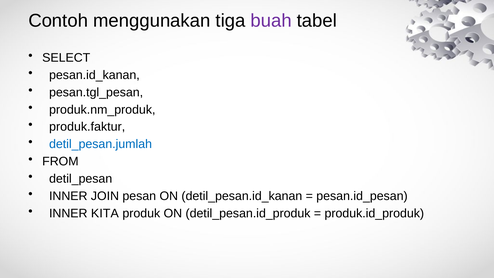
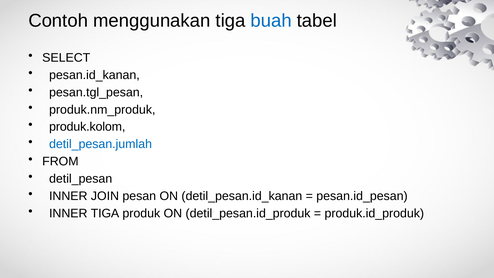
buah colour: purple -> blue
produk.faktur: produk.faktur -> produk.kolom
INNER KITA: KITA -> TIGA
